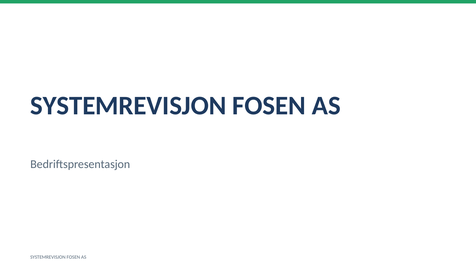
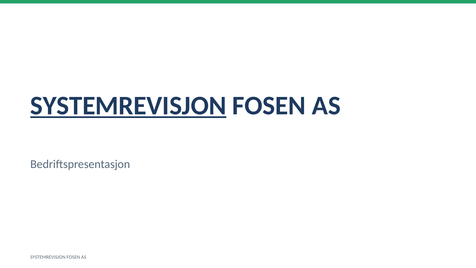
SYSTEMREVISJON at (128, 106) underline: none -> present
